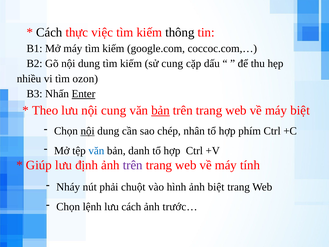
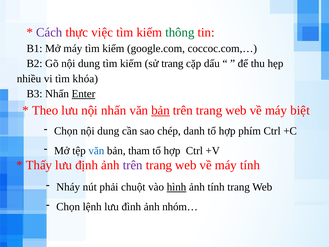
Cách at (49, 32) colour: black -> purple
thông colour: black -> green
sử cung: cung -> trang
ozon: ozon -> khóa
nội cung: cung -> nhấn
nội at (88, 131) underline: present -> none
nhân: nhân -> danh
danh: danh -> tham
Giúp: Giúp -> Thấy
hình underline: none -> present
ảnh biệt: biệt -> tính
lưu cách: cách -> đình
trước…: trước… -> nhóm…
